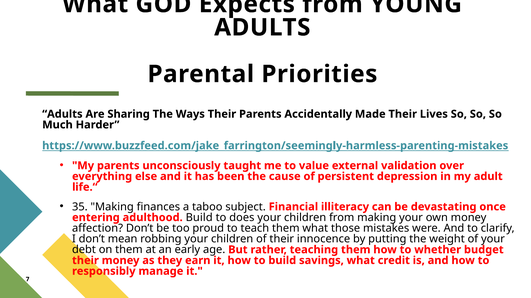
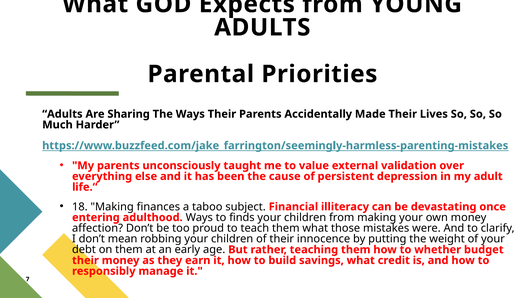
35: 35 -> 18
adulthood Build: Build -> Ways
does: does -> finds
